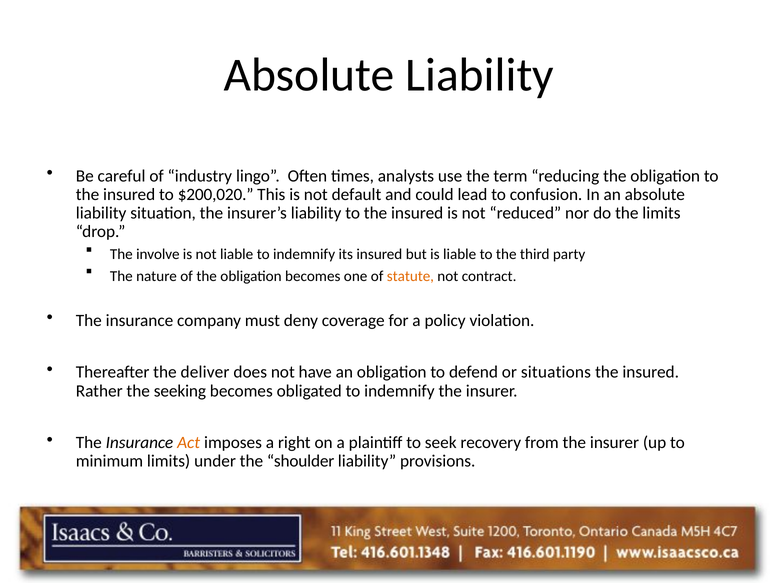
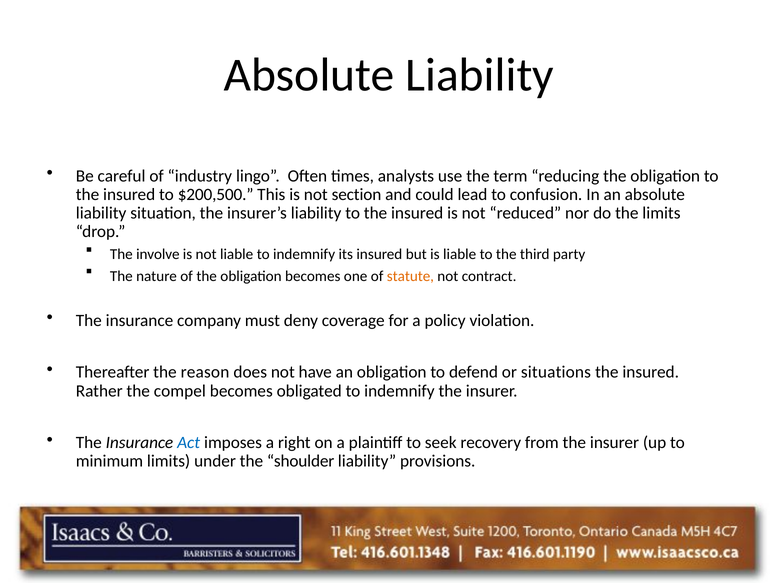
$200,020: $200,020 -> $200,500
default: default -> section
deliver: deliver -> reason
seeking: seeking -> compel
Act colour: orange -> blue
